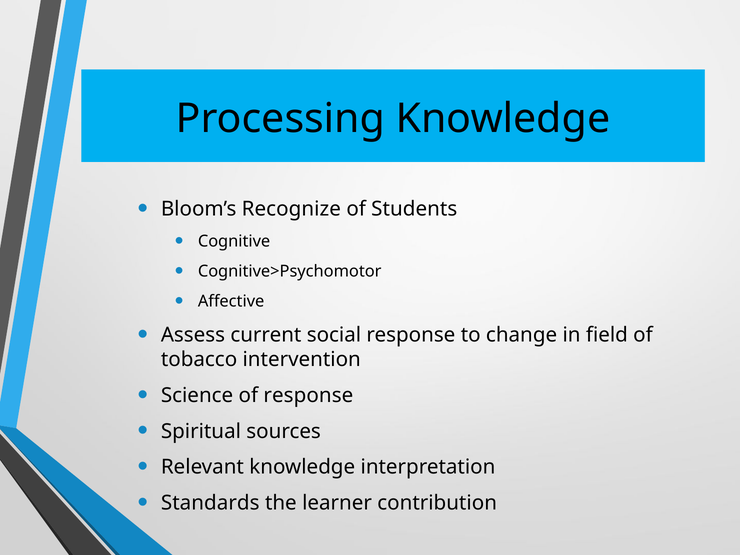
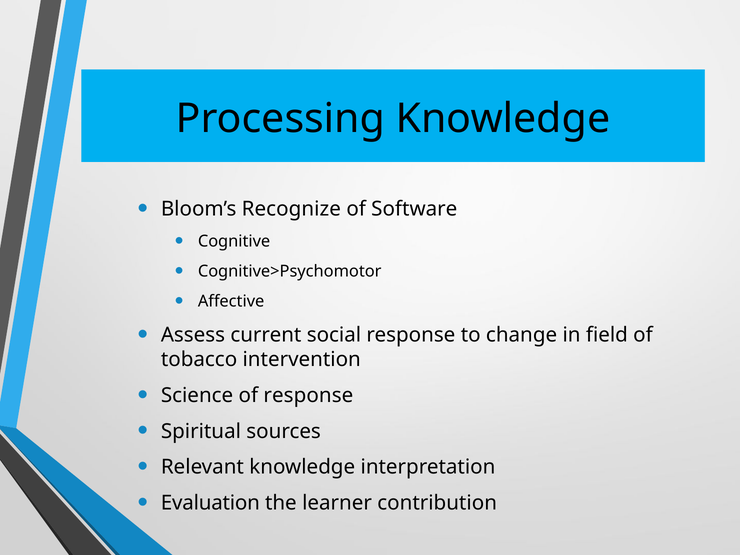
Students: Students -> Software
Standards: Standards -> Evaluation
